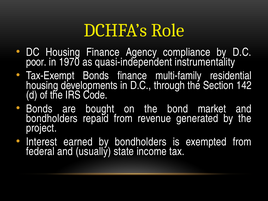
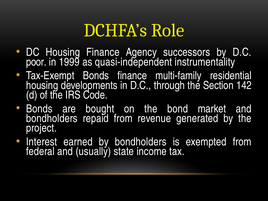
compliance: compliance -> successors
1970: 1970 -> 1999
